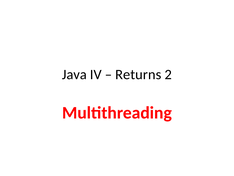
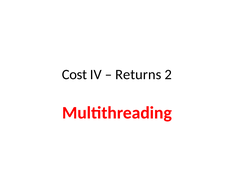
Java: Java -> Cost
